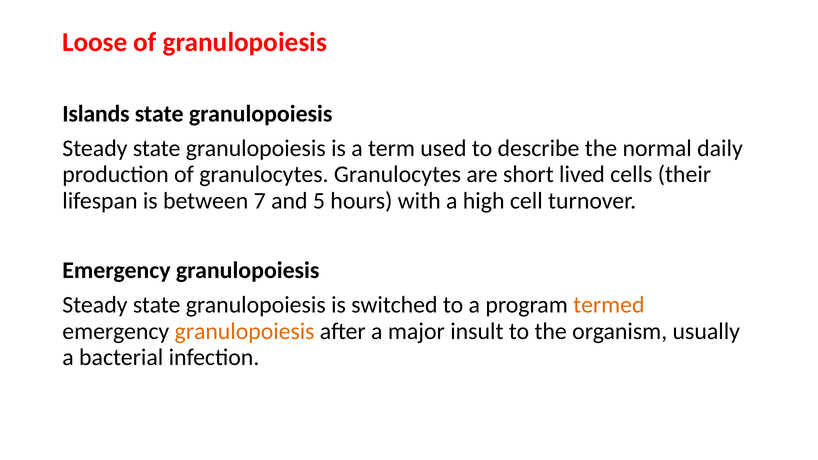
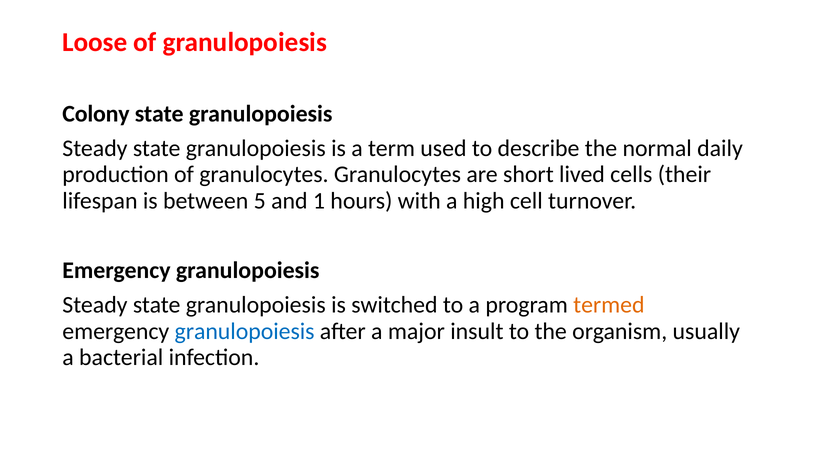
Islands: Islands -> Colony
7: 7 -> 5
5: 5 -> 1
granulopoiesis at (245, 331) colour: orange -> blue
